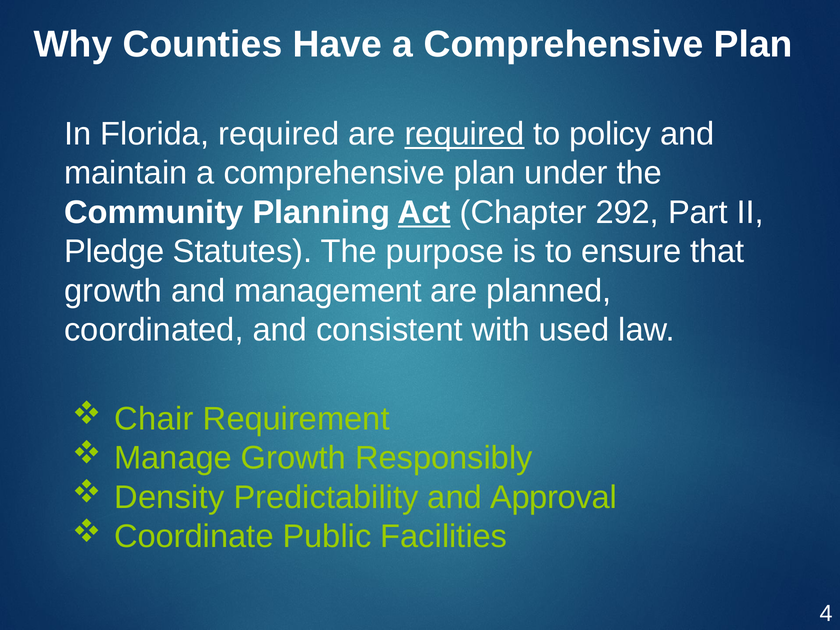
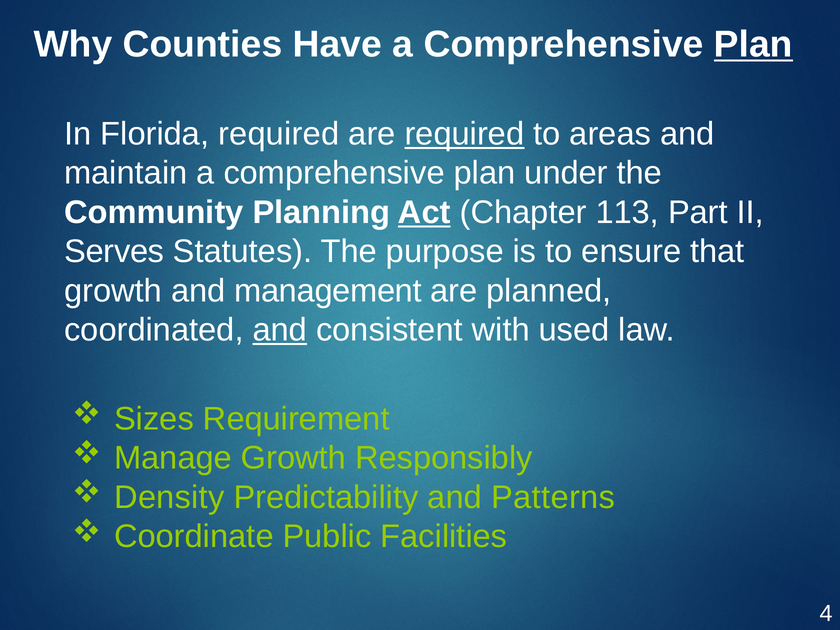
Plan at (753, 44) underline: none -> present
policy: policy -> areas
292: 292 -> 113
Pledge: Pledge -> Serves
and at (280, 330) underline: none -> present
Chair: Chair -> Sizes
Approval: Approval -> Patterns
